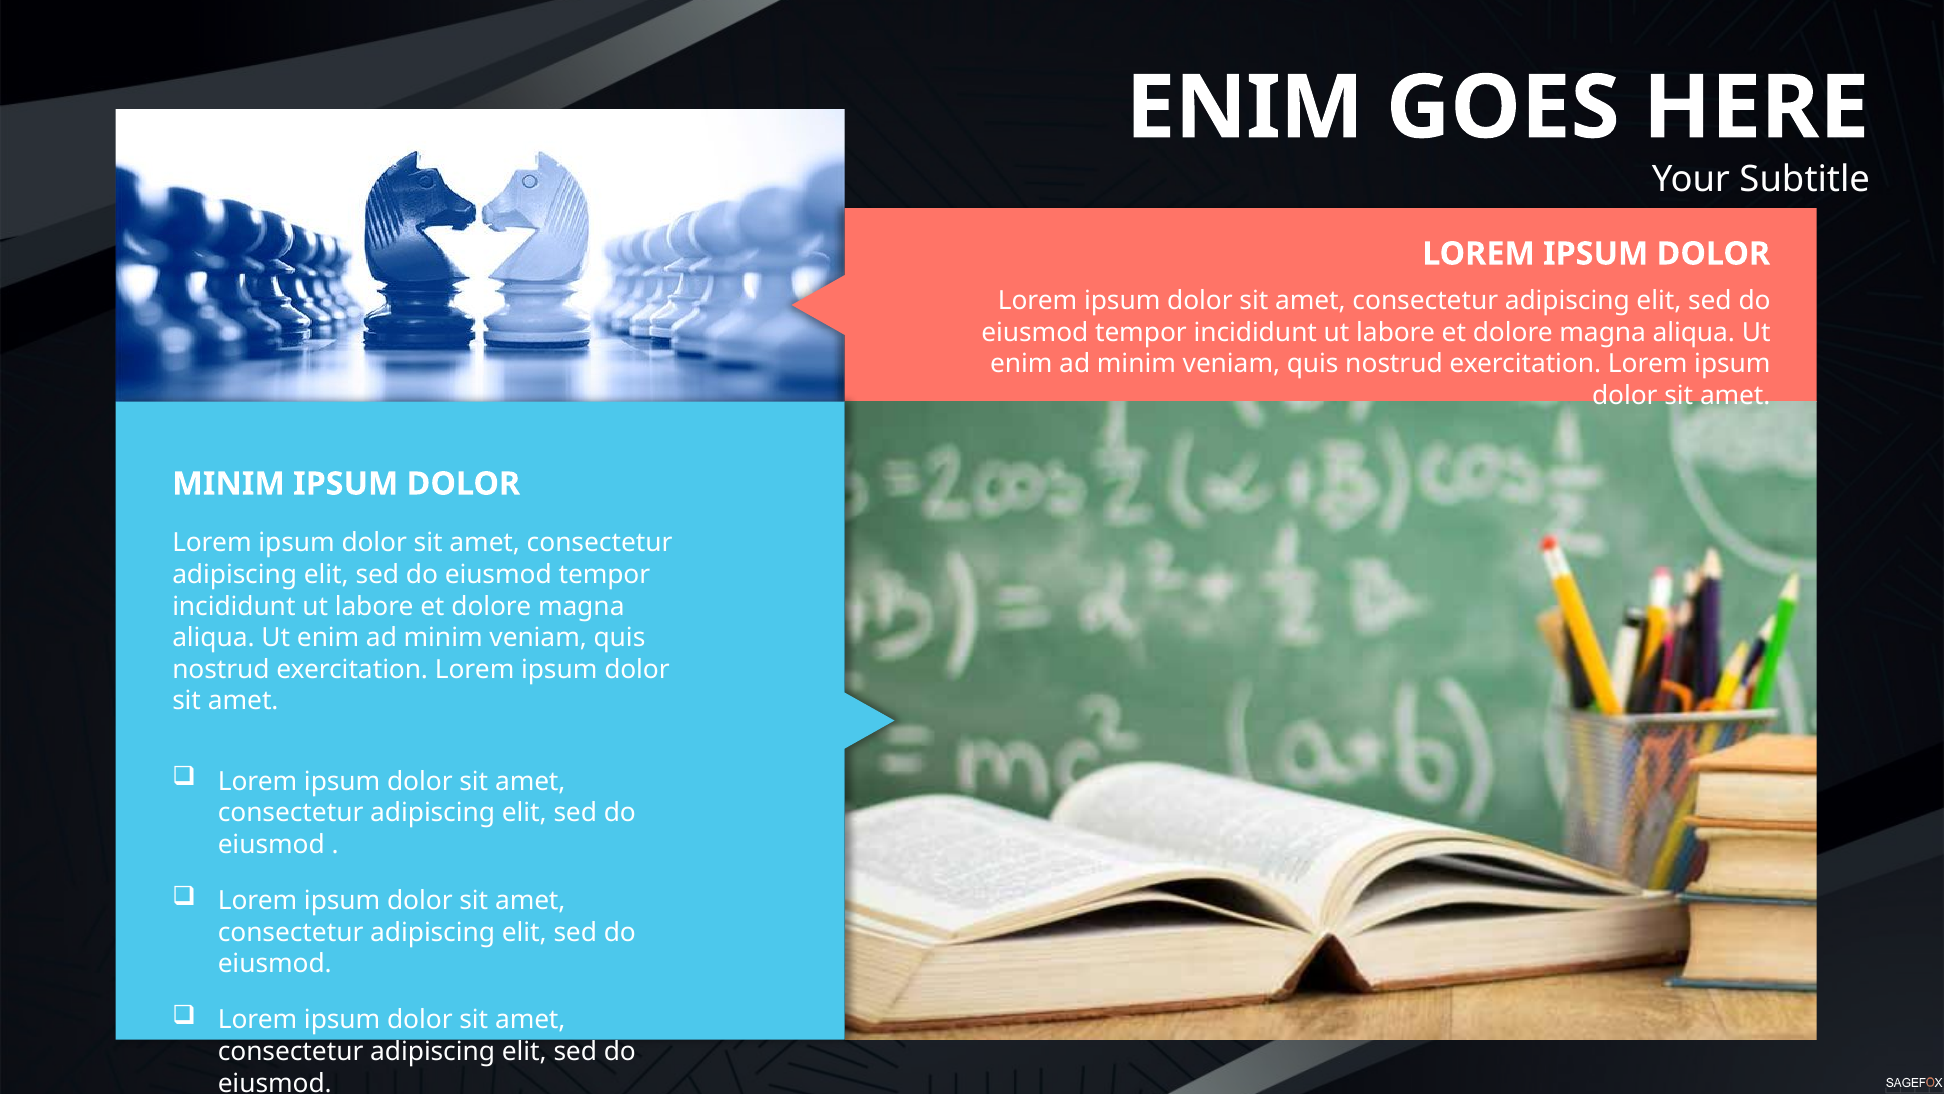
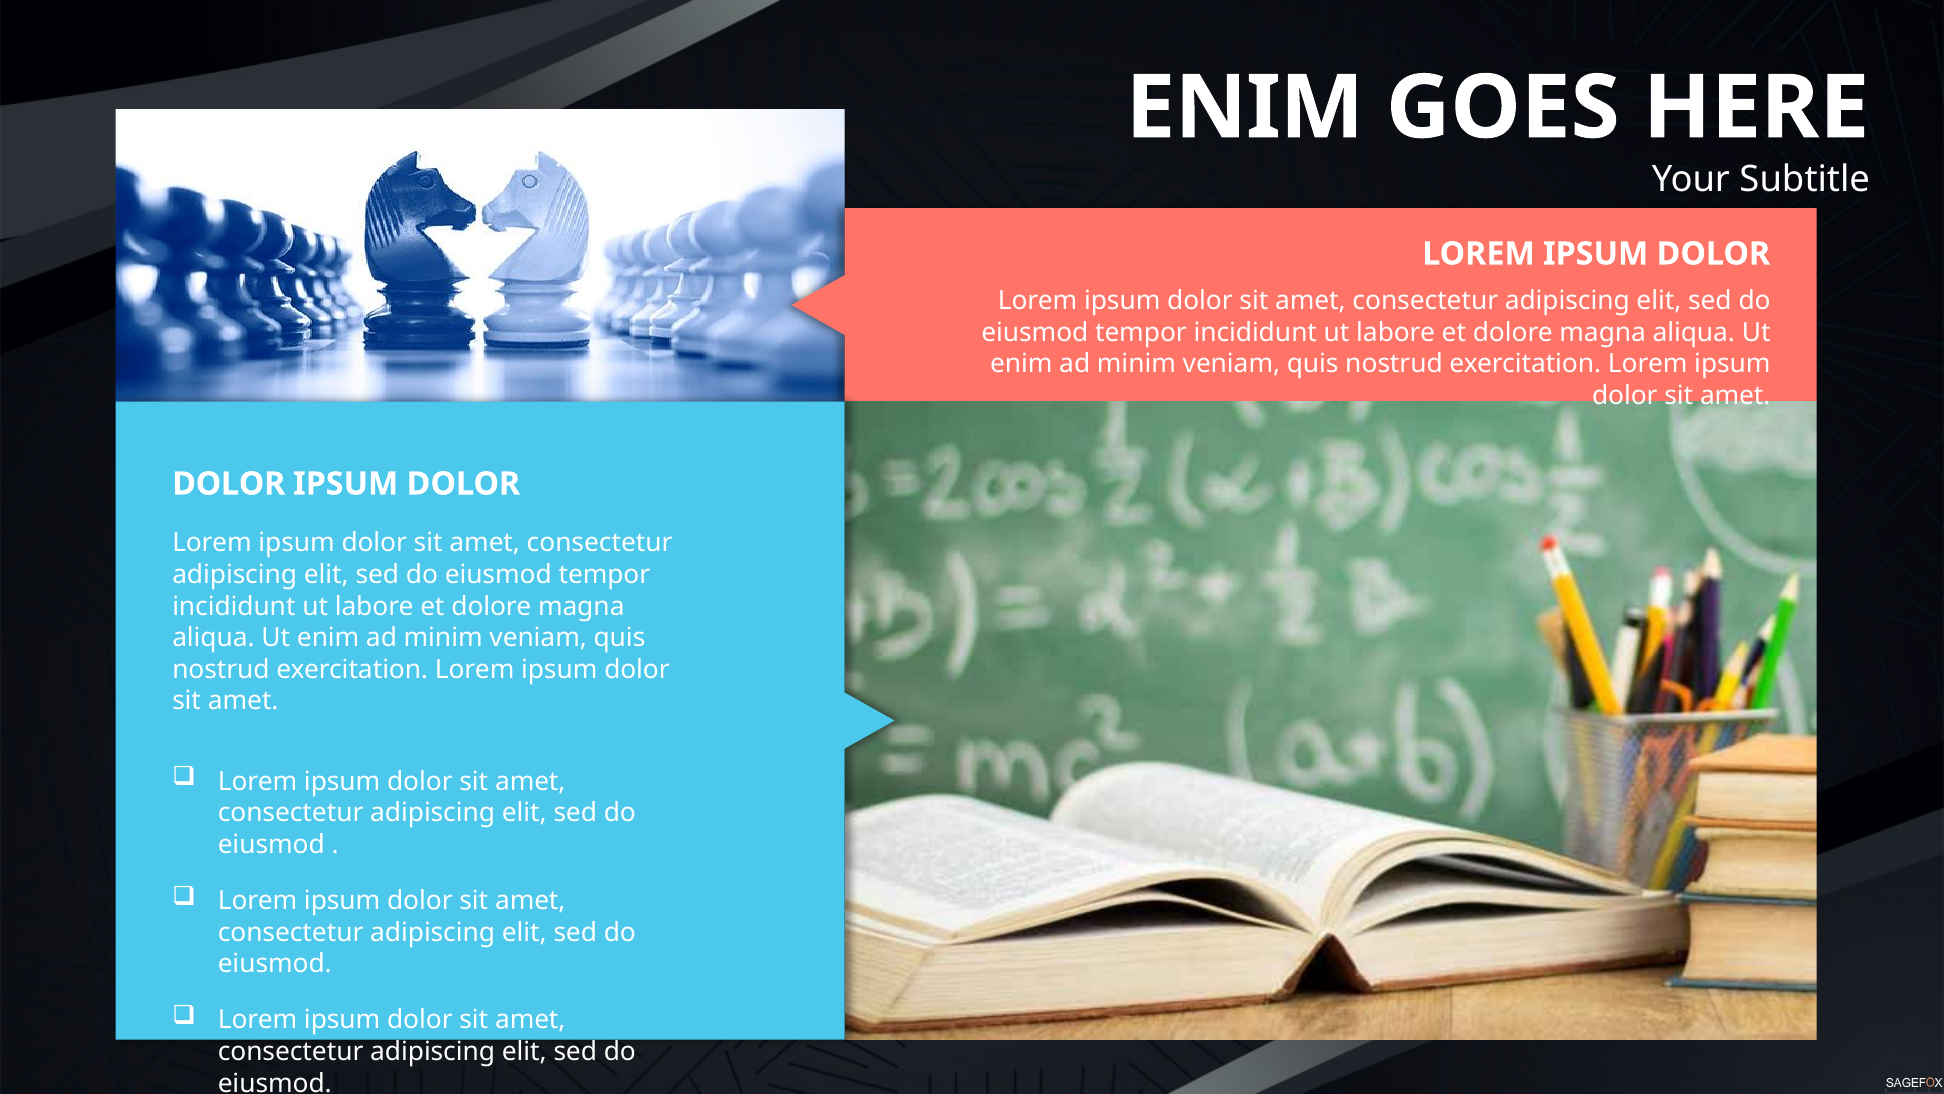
MINIM at (229, 484): MINIM -> DOLOR
